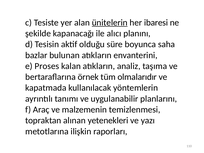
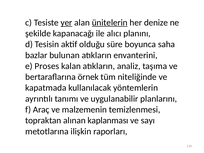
yer underline: none -> present
ibaresi: ibaresi -> denize
olmalarıdır: olmalarıdır -> niteliğinde
yetenekleri: yetenekleri -> kaplanması
yazı: yazı -> sayı
